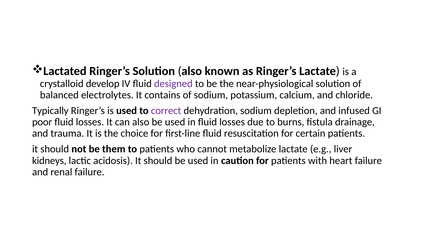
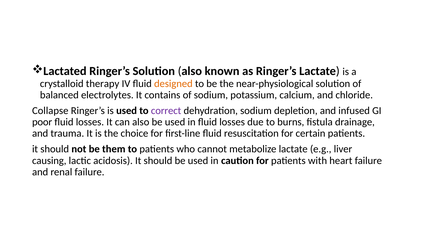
develop: develop -> therapy
designed colour: purple -> orange
Typically: Typically -> Collapse
kidneys: kidneys -> causing
